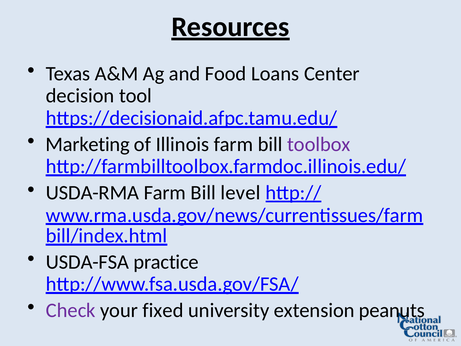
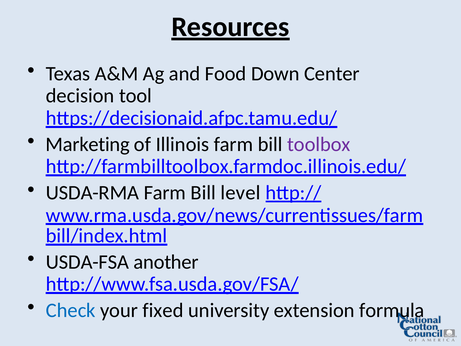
Loans: Loans -> Down
practice: practice -> another
Check colour: purple -> blue
peanuts: peanuts -> formula
